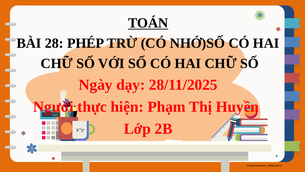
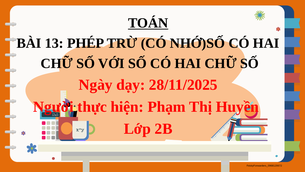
28: 28 -> 13
